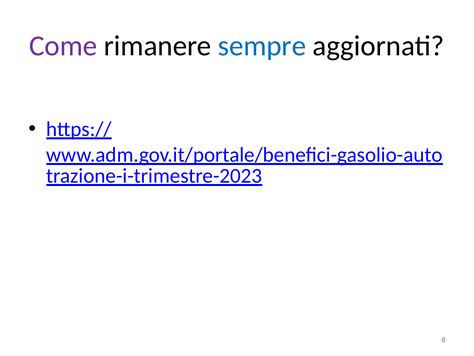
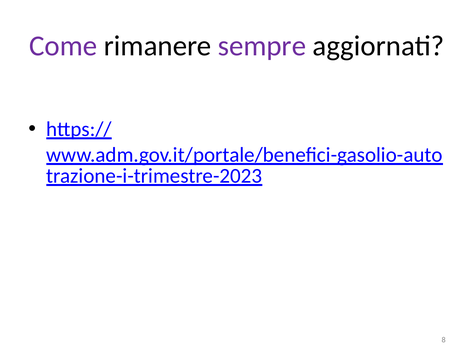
sempre colour: blue -> purple
